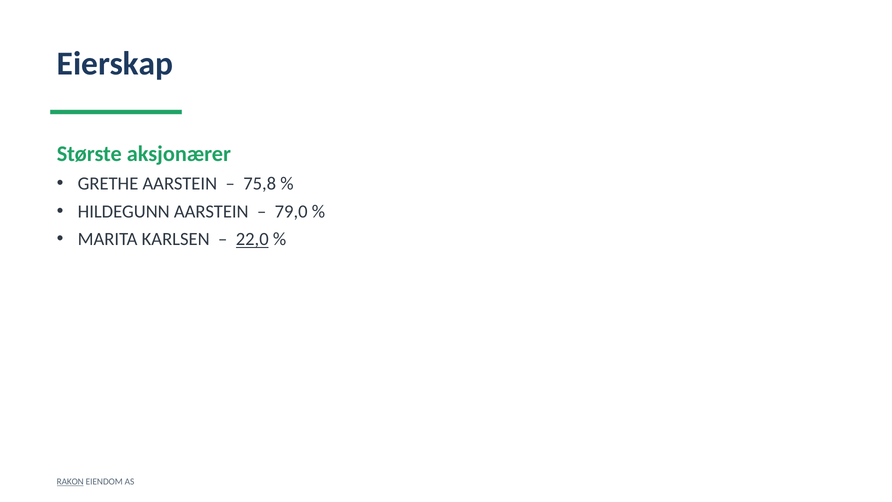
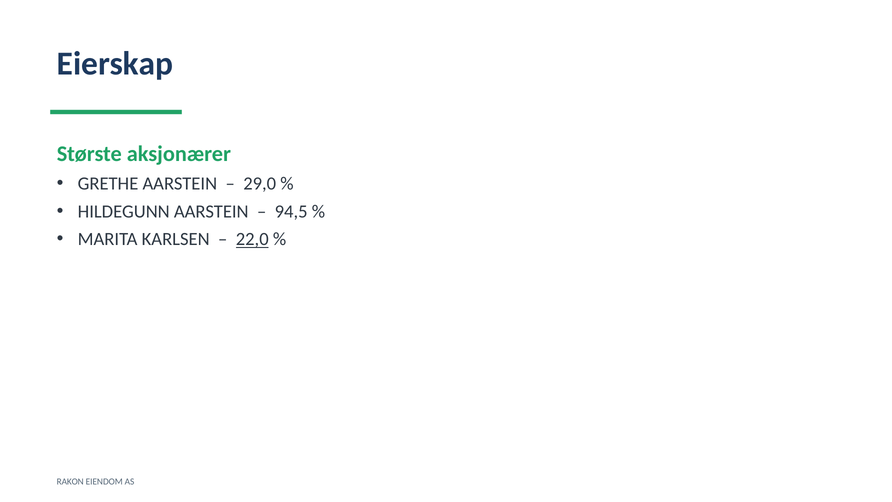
75,8: 75,8 -> 29,0
79,0: 79,0 -> 94,5
RAKON underline: present -> none
